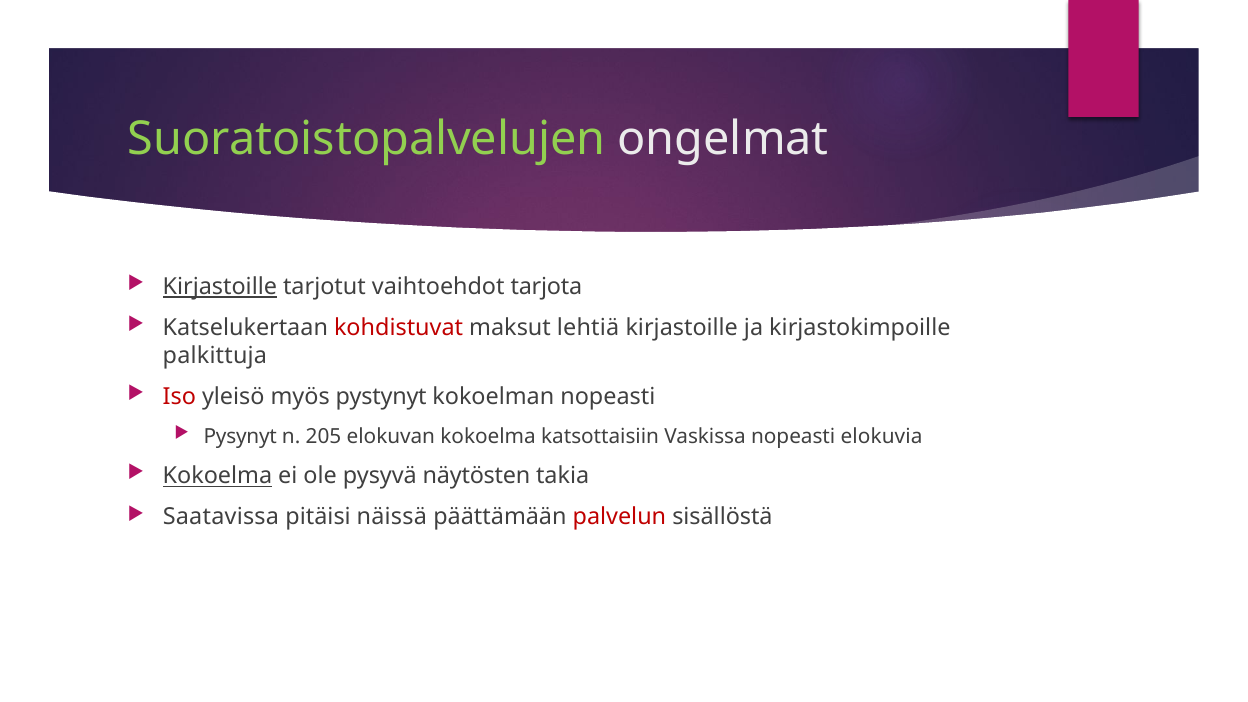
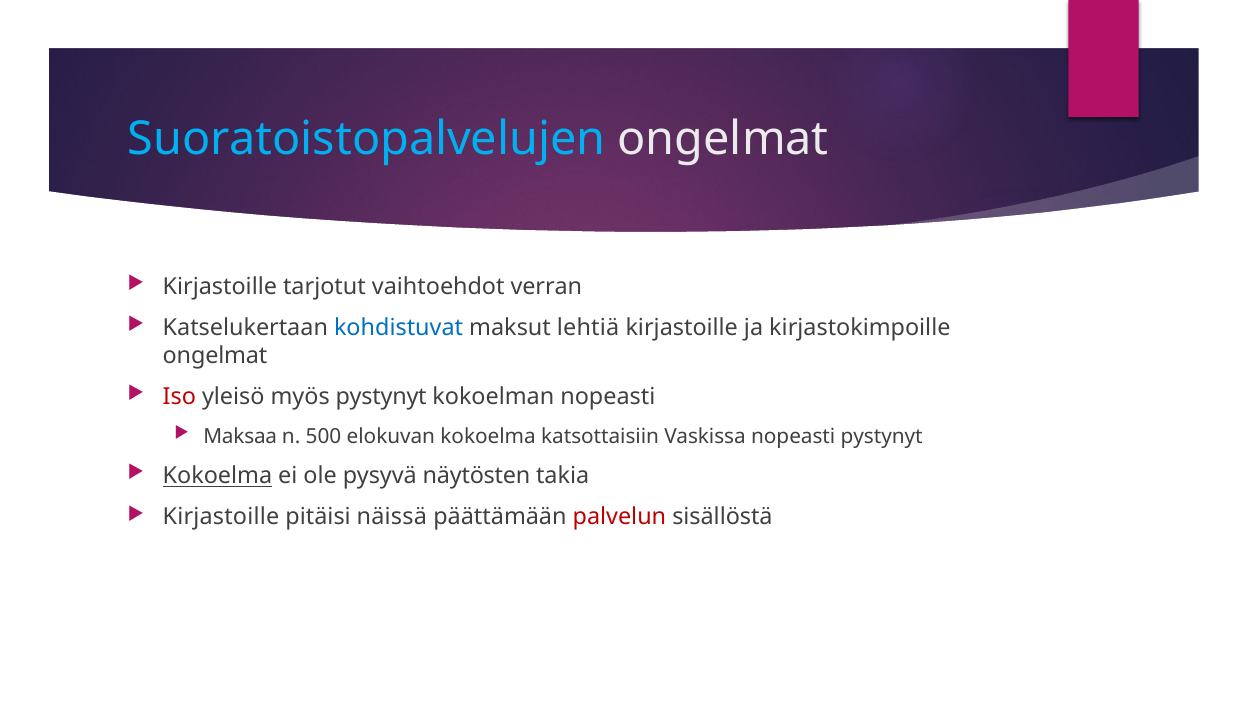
Suoratoistopalvelujen colour: light green -> light blue
Kirjastoille at (220, 287) underline: present -> none
tarjota: tarjota -> verran
kohdistuvat colour: red -> blue
palkittuja at (215, 356): palkittuja -> ongelmat
Pysynyt: Pysynyt -> Maksaa
205: 205 -> 500
nopeasti elokuvia: elokuvia -> pystynyt
Saatavissa at (221, 517): Saatavissa -> Kirjastoille
